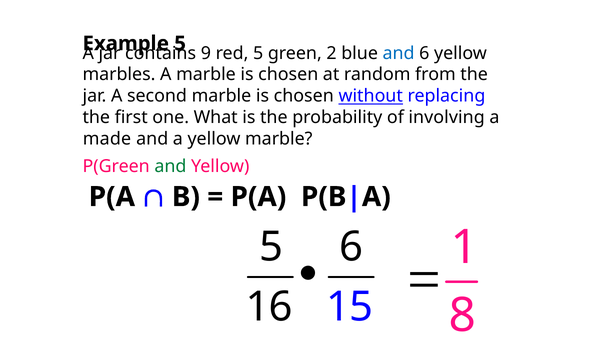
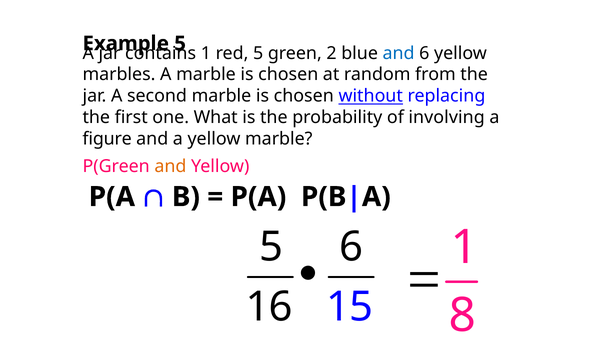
9 at (206, 53): 9 -> 1
made: made -> figure
and at (170, 166) colour: green -> orange
